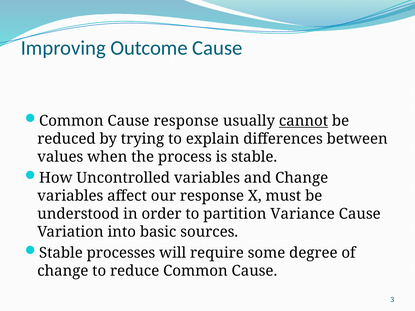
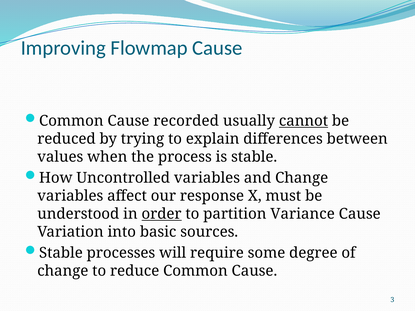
Outcome: Outcome -> Flowmap
Cause response: response -> recorded
order underline: none -> present
